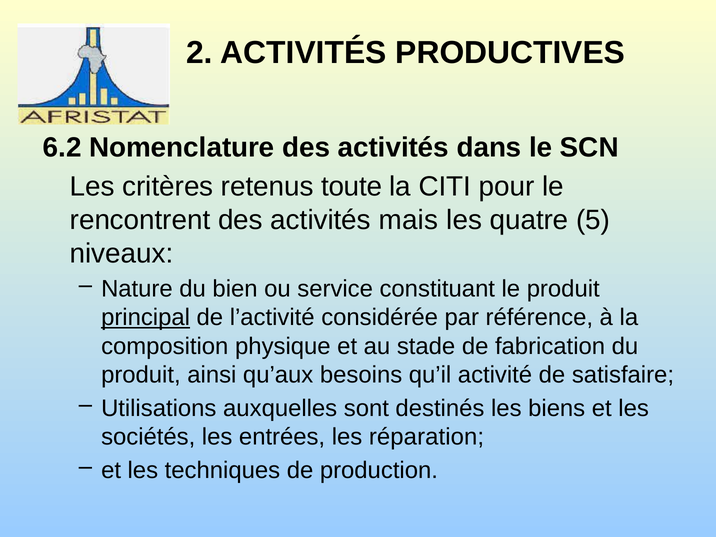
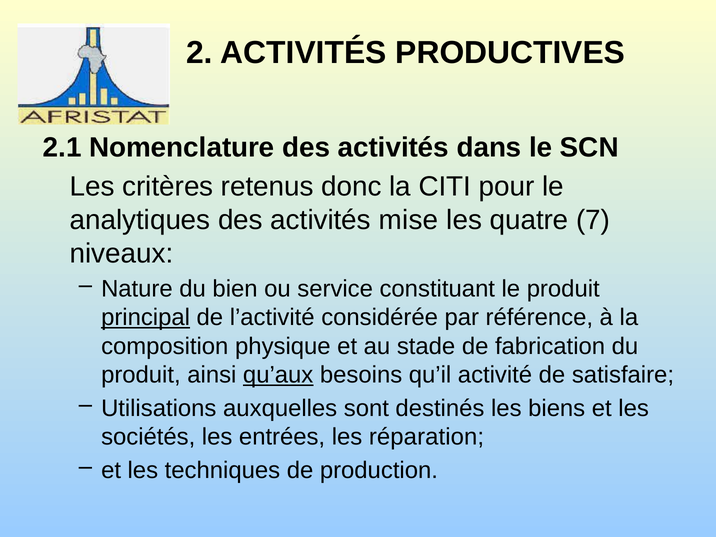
6.2: 6.2 -> 2.1
toute: toute -> donc
rencontrent: rencontrent -> analytiques
mais: mais -> mise
5: 5 -> 7
qu’aux underline: none -> present
